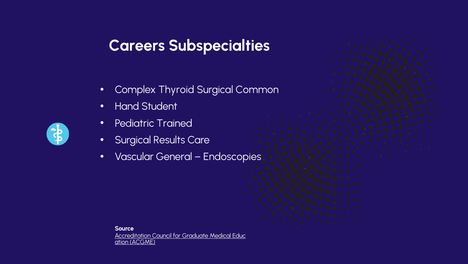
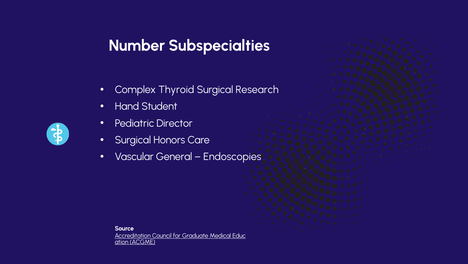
Careers: Careers -> Number
Common: Common -> Research
Trained: Trained -> Director
Results: Results -> Honors
